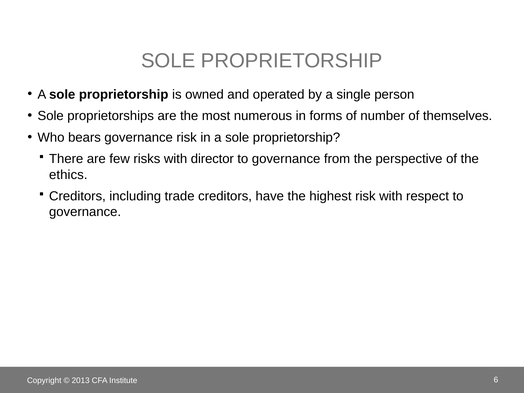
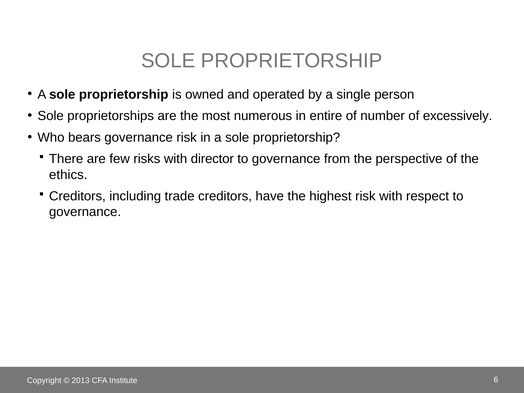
forms: forms -> entire
themselves: themselves -> excessively
